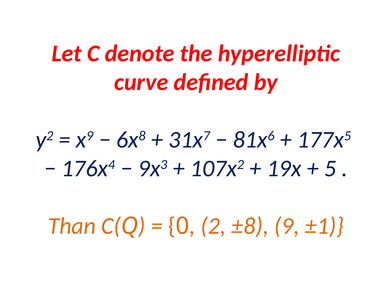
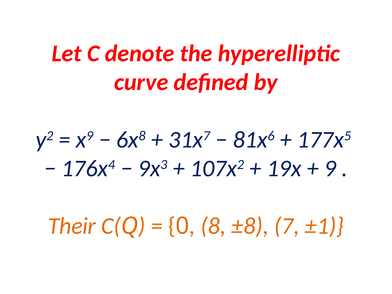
5: 5 -> 9
Than: Than -> Their
2: 2 -> 8
9: 9 -> 7
